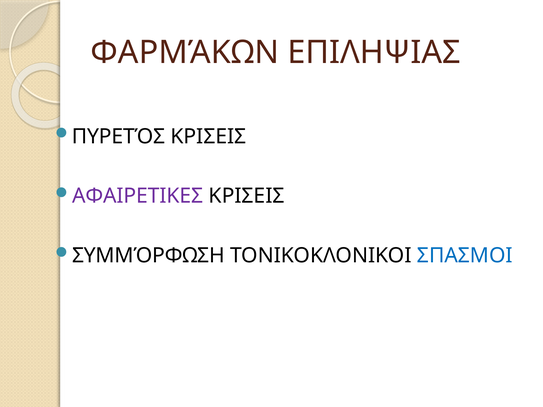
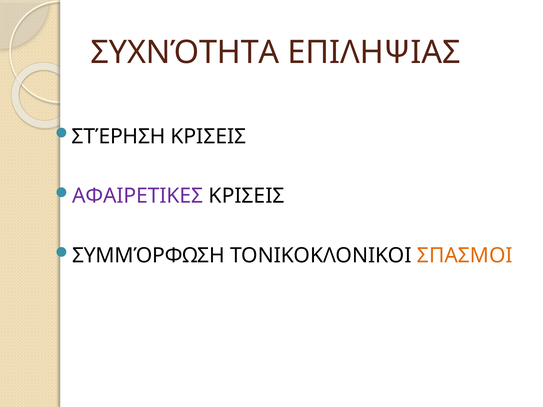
ΦΑΡΜΆΚΩΝ: ΦΑΡΜΆΚΩΝ -> ΣΥΧΝΌΤΗΤΑ
ΠΥΡΕΤΌΣ: ΠΥΡΕΤΌΣ -> ΣΤΈΡΗΣΗ
ΣΠΑΣΜΟΙ colour: blue -> orange
